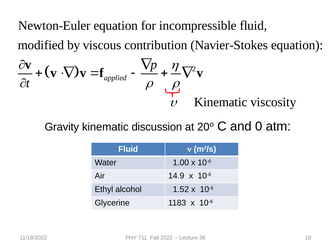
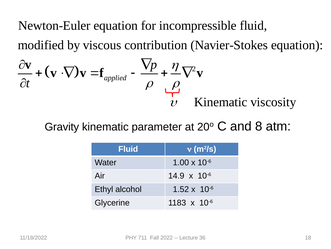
discussion: discussion -> parameter
0: 0 -> 8
